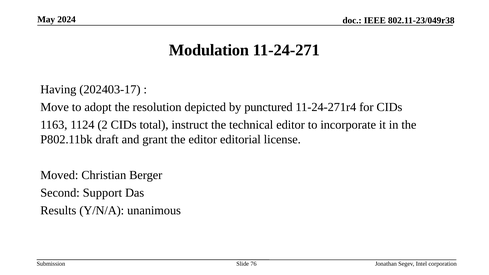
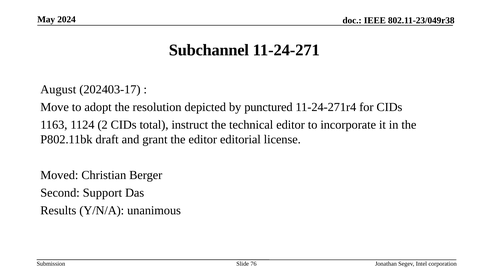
Modulation: Modulation -> Subchannel
Having: Having -> August
